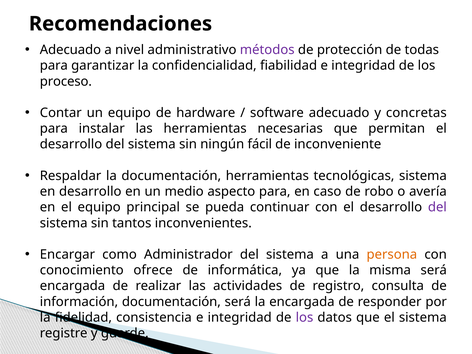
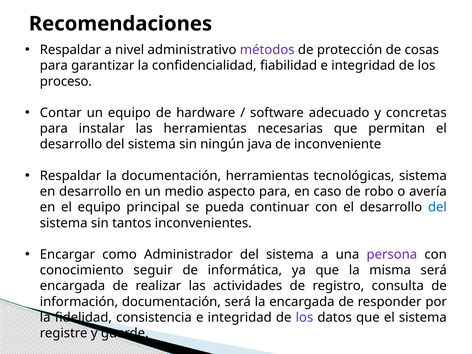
Adecuado at (70, 50): Adecuado -> Respaldar
todas: todas -> cosas
fácil: fácil -> java
del at (437, 207) colour: purple -> blue
persona colour: orange -> purple
ofrece: ofrece -> seguir
